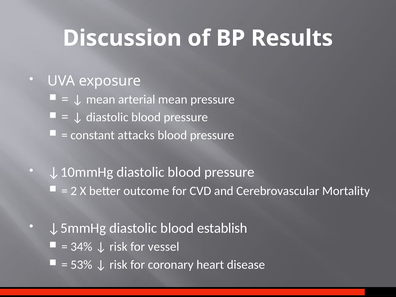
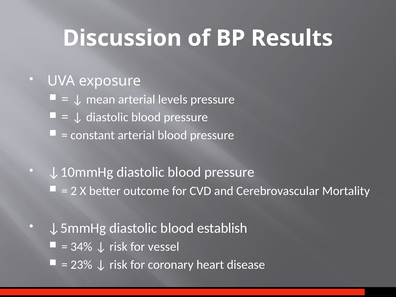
arterial mean: mean -> levels
constant attacks: attacks -> arterial
53%: 53% -> 23%
